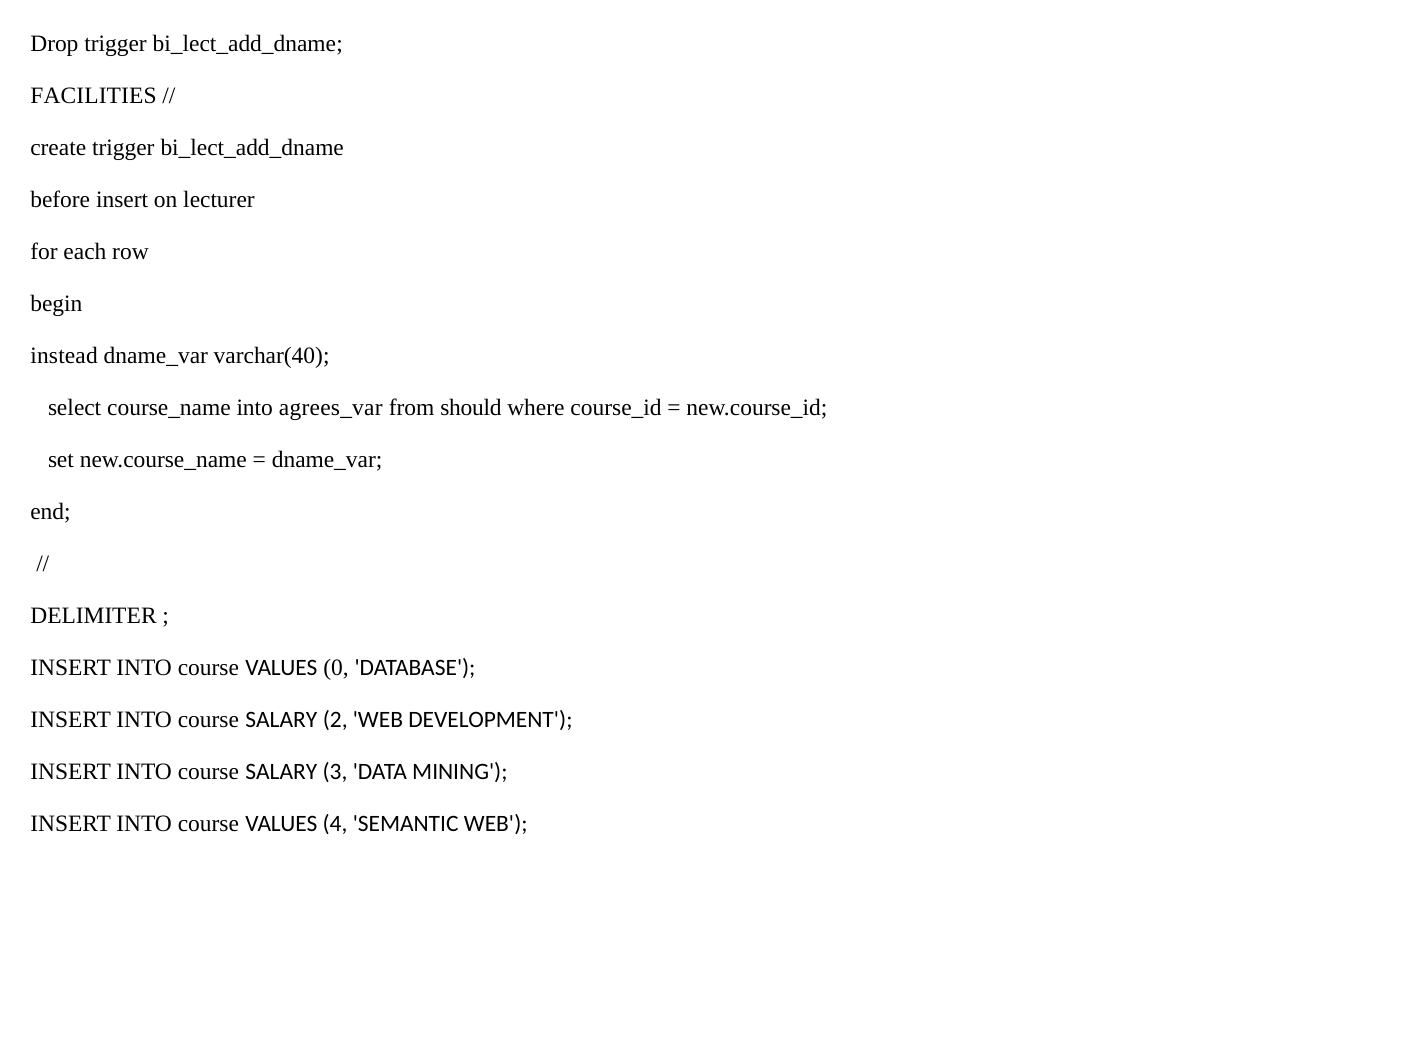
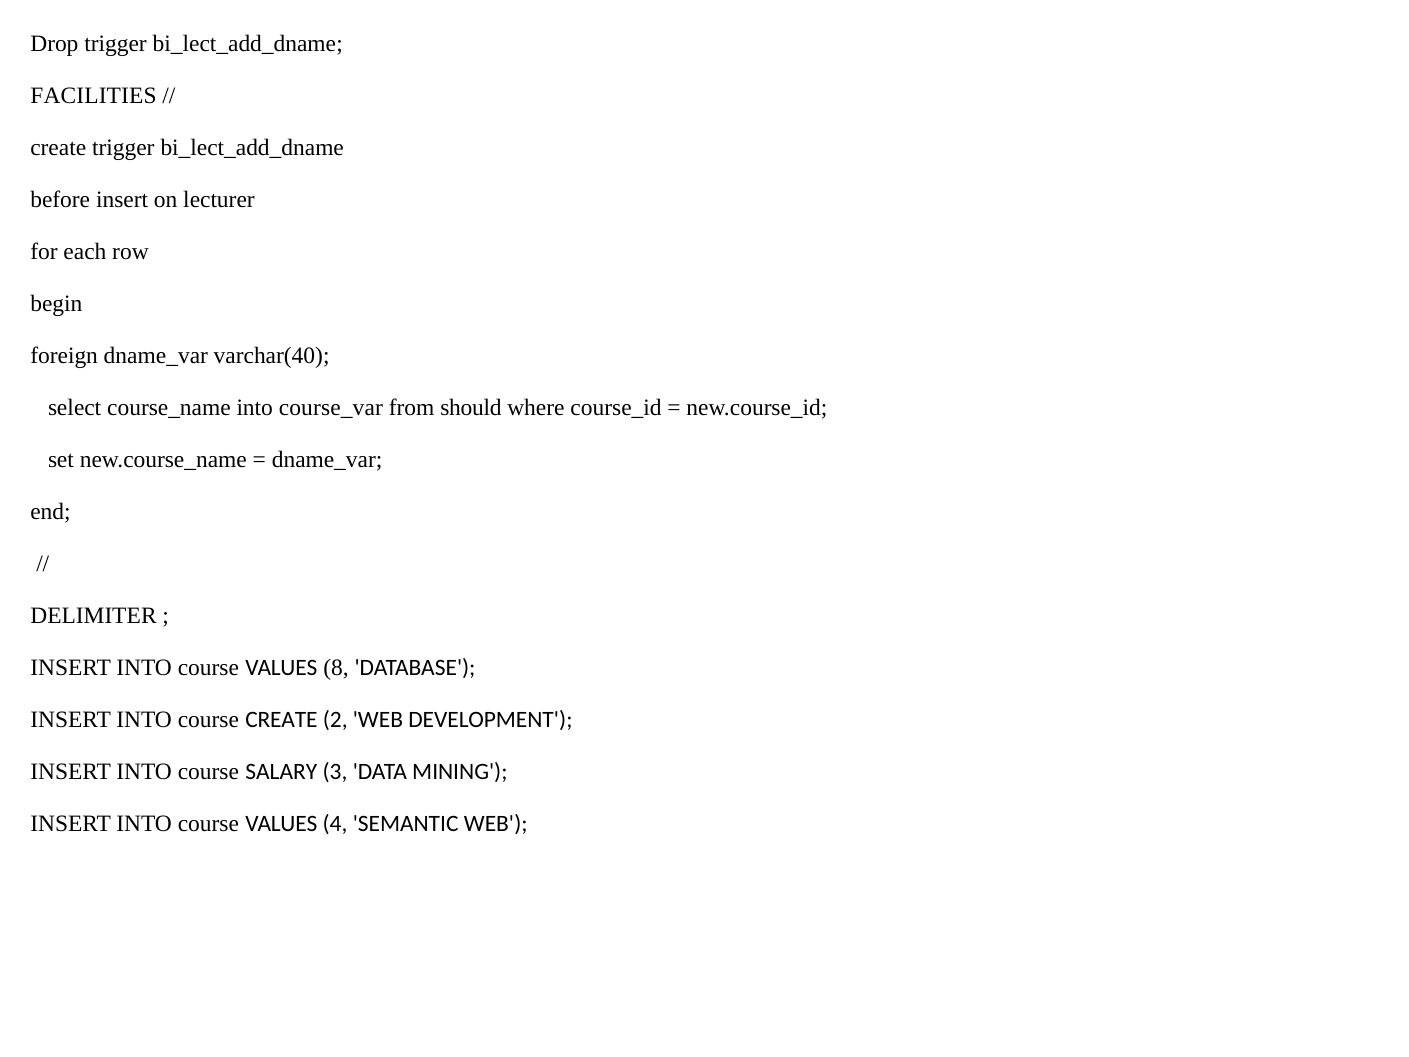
instead: instead -> foreign
agrees_var: agrees_var -> course_var
0: 0 -> 8
SALARY at (281, 720): SALARY -> CREATE
